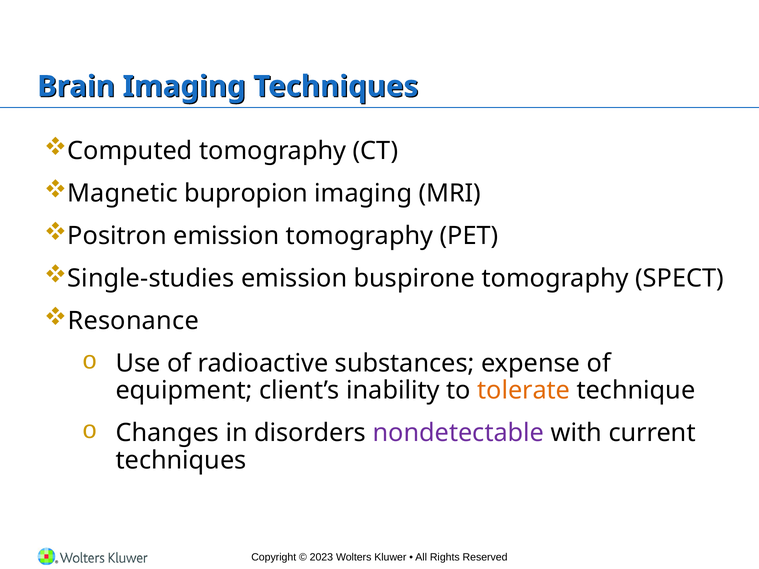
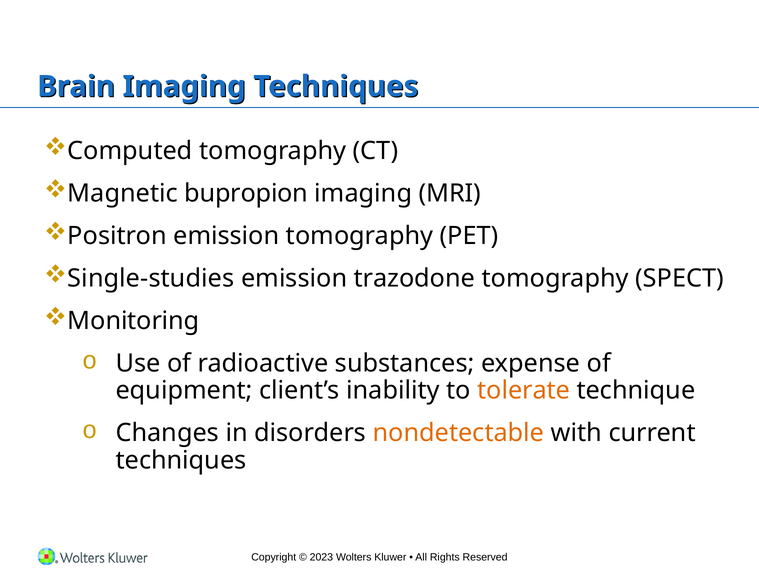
buspirone: buspirone -> trazodone
Resonance: Resonance -> Monitoring
nondetectable colour: purple -> orange
